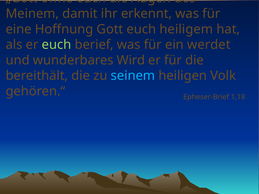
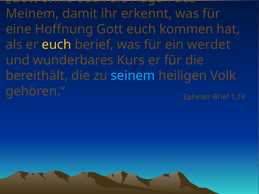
heiligem: heiligem -> kommen
euch at (57, 45) colour: light green -> yellow
Wird: Wird -> Kurs
